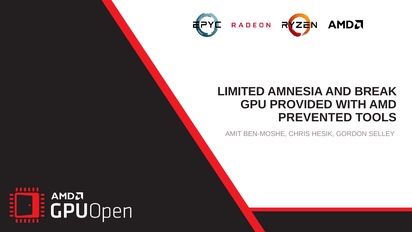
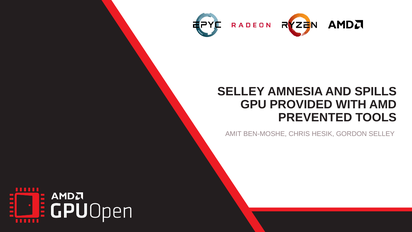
LIMITED at (241, 92): LIMITED -> SELLEY
BREAK: BREAK -> SPILLS
